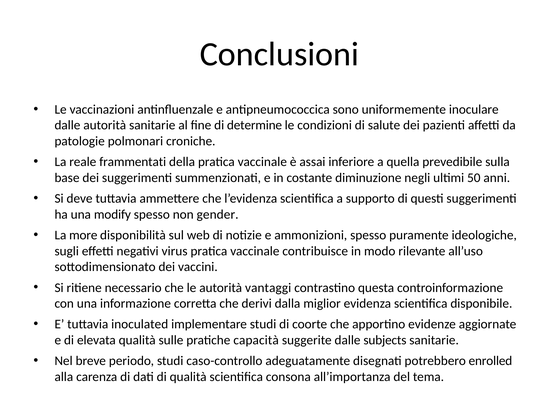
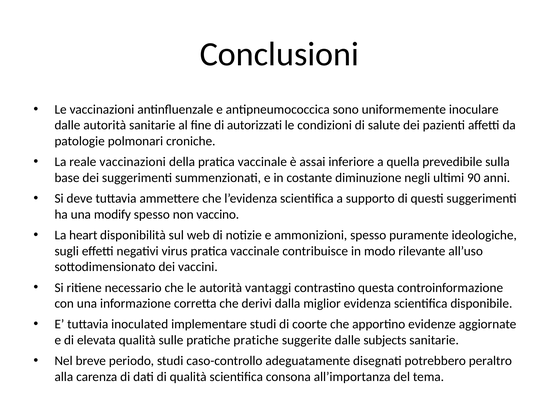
determine: determine -> autorizzati
reale frammentati: frammentati -> vaccinazioni
50: 50 -> 90
gender: gender -> vaccino
more: more -> heart
pratiche capacità: capacità -> pratiche
enrolled: enrolled -> peraltro
